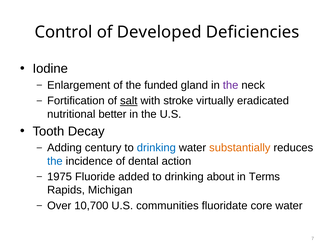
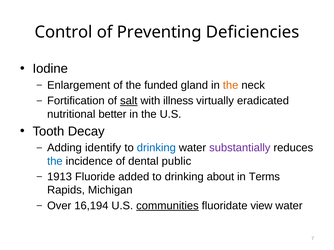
Developed: Developed -> Preventing
the at (231, 85) colour: purple -> orange
stroke: stroke -> illness
century: century -> identify
substantially colour: orange -> purple
action: action -> public
1975: 1975 -> 1913
10,700: 10,700 -> 16,194
communities underline: none -> present
core: core -> view
